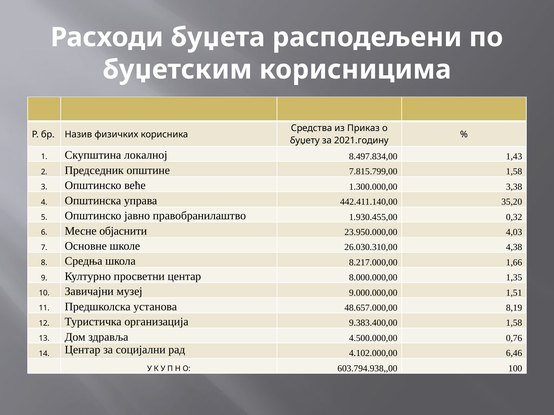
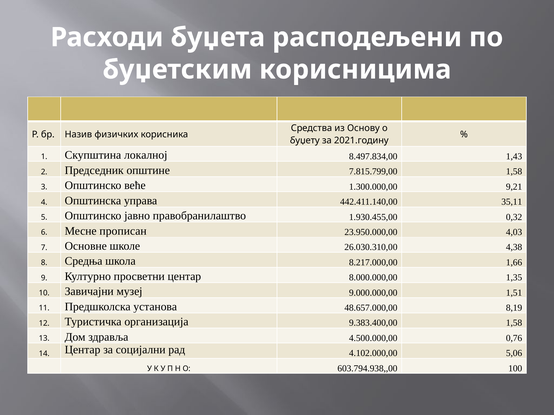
Приказ: Приказ -> Основу
3,38: 3,38 -> 9,21
35,20: 35,20 -> 35,11
објаснити: објаснити -> прописан
6,46: 6,46 -> 5,06
